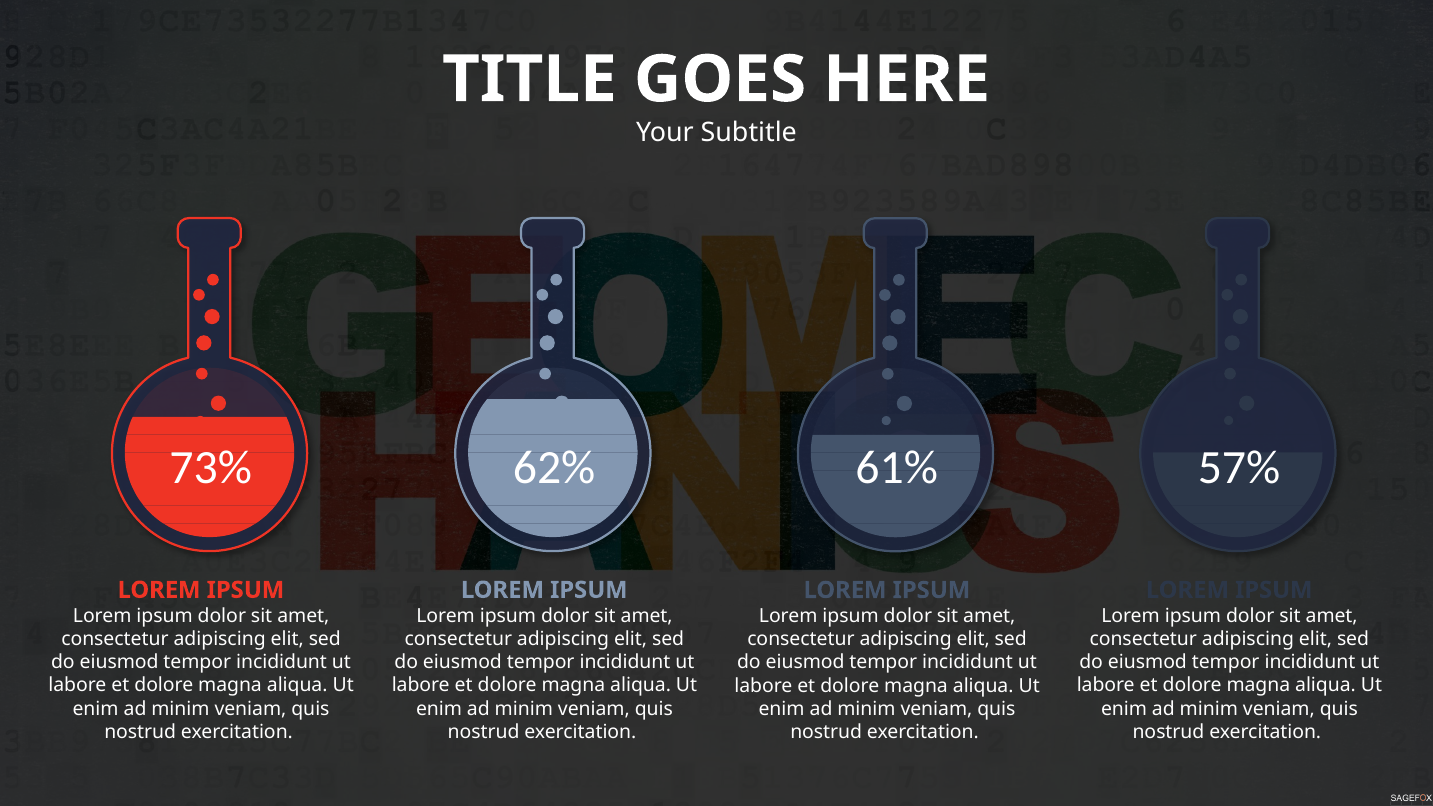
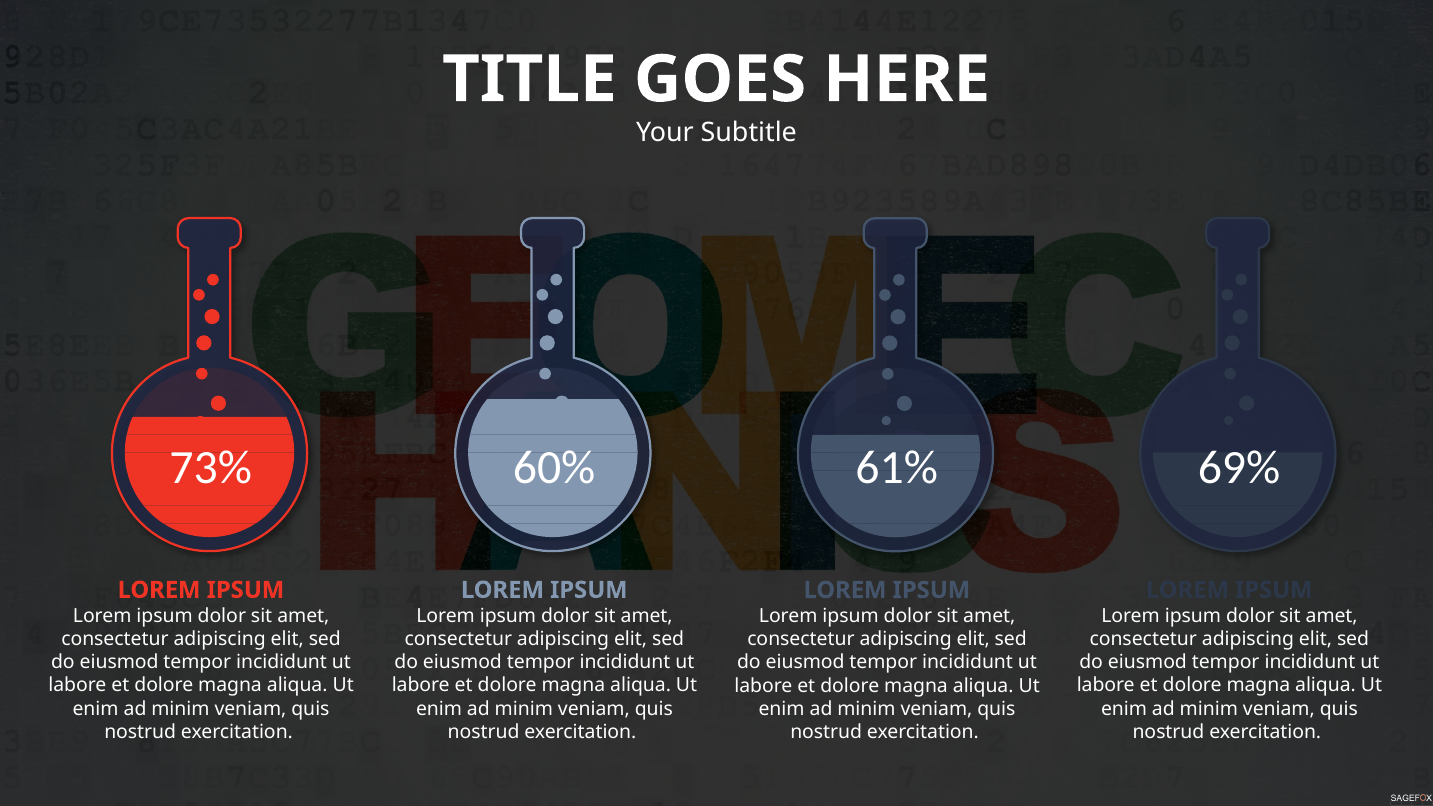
62%: 62% -> 60%
57%: 57% -> 69%
